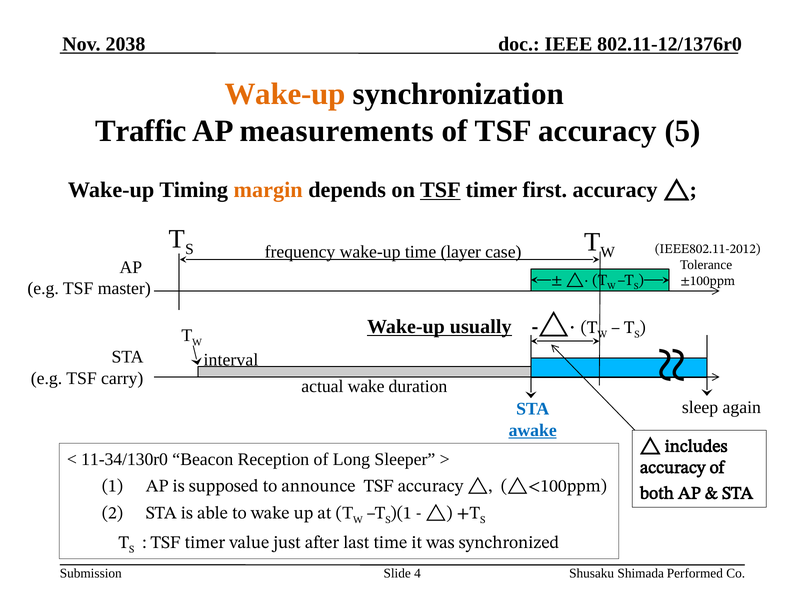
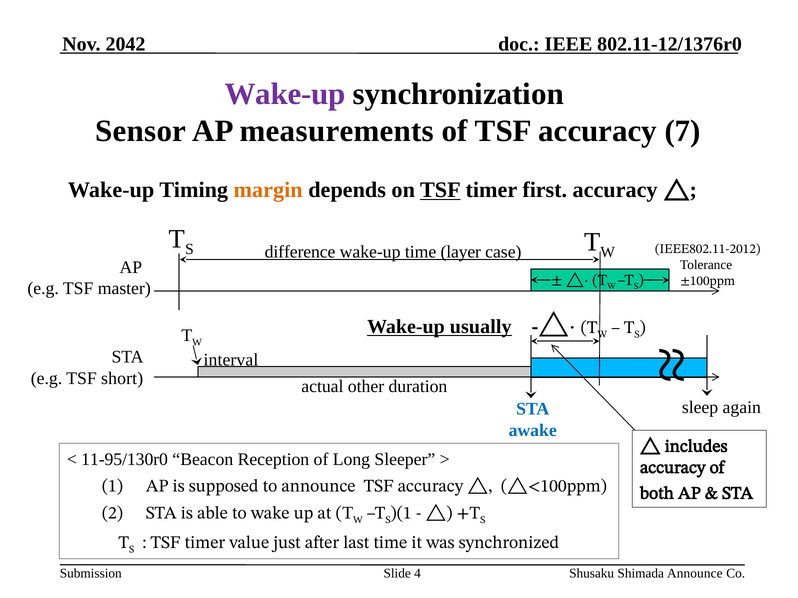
2038: 2038 -> 2042
Wake-up at (285, 94) colour: orange -> purple
Traffic: Traffic -> Sensor
5: 5 -> 7
frequency: frequency -> difference
carry: carry -> short
actual wake: wake -> other
awake underline: present -> none
11-34/130r0: 11-34/130r0 -> 11-95/130r0
Shimada Performed: Performed -> Announce
